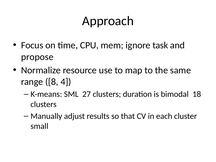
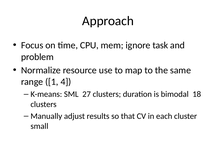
propose: propose -> problem
8: 8 -> 1
